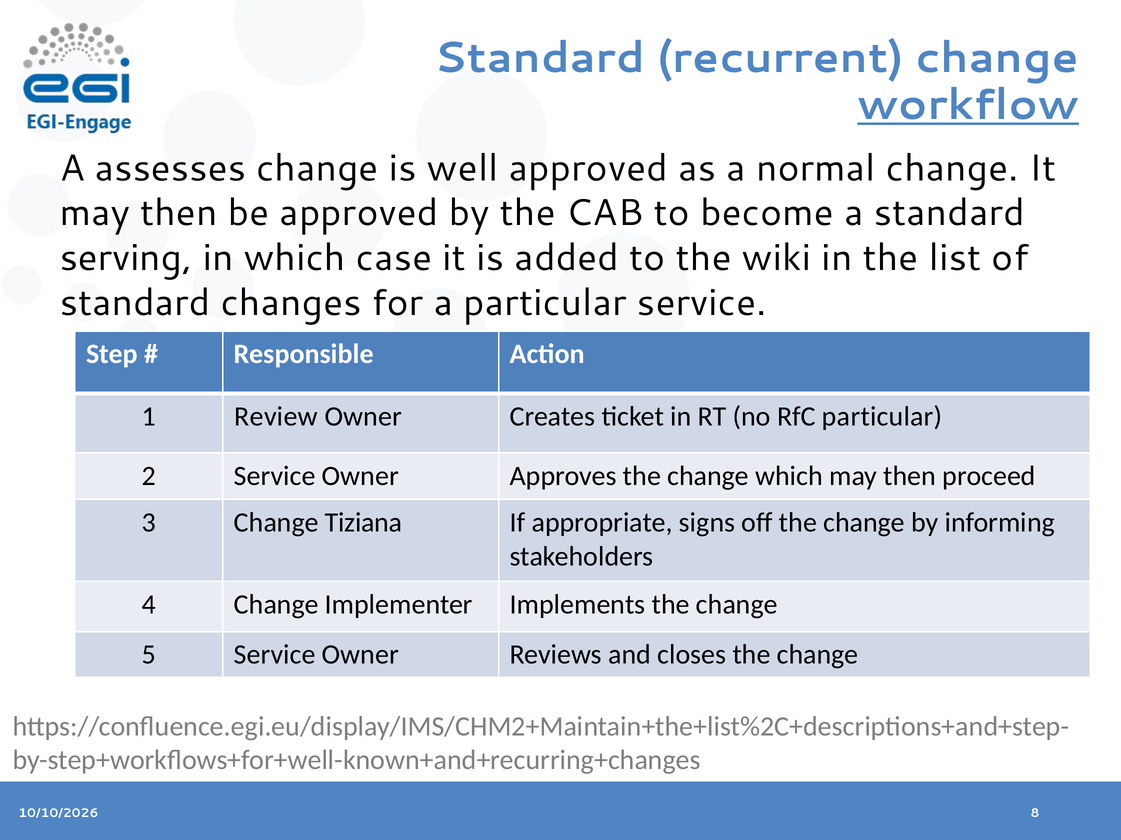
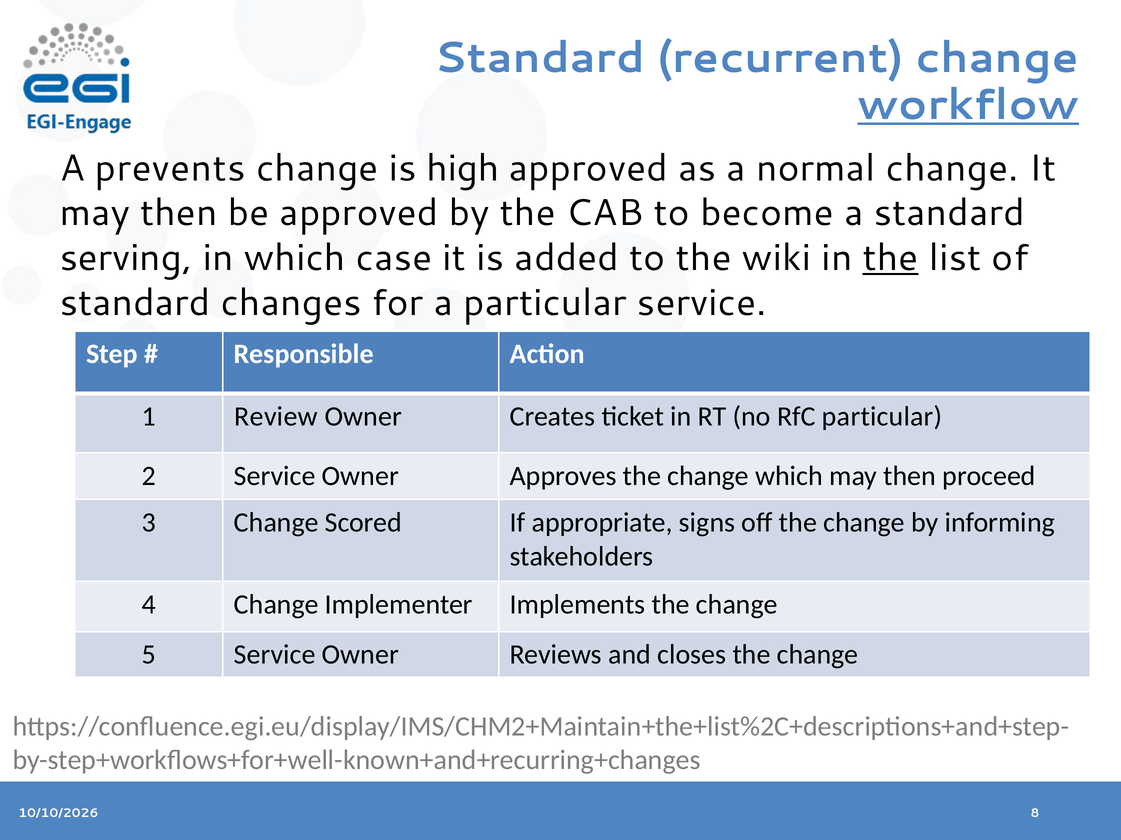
assesses: assesses -> prevents
well: well -> high
the at (891, 258) underline: none -> present
Tiziana: Tiziana -> Scored
